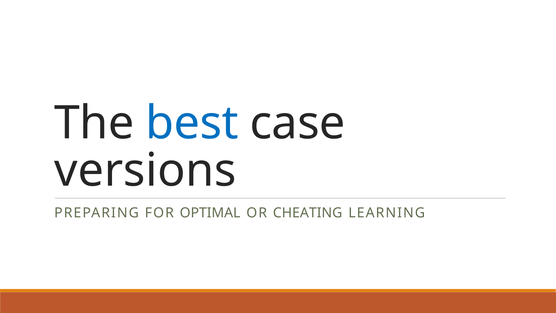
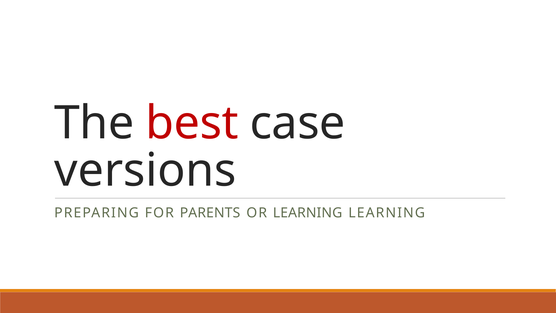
best colour: blue -> red
OPTIMAL: OPTIMAL -> PARENTS
OR CHEATING: CHEATING -> LEARNING
